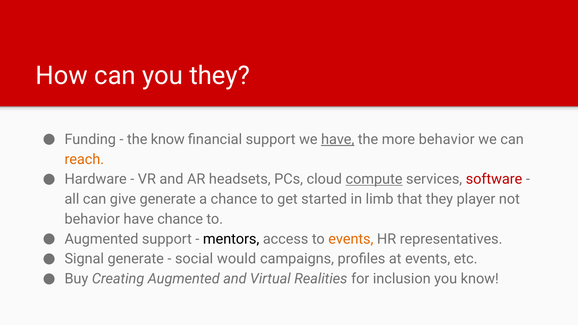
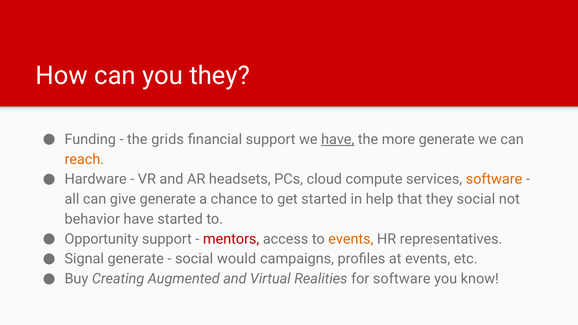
the know: know -> grids
more behavior: behavior -> generate
compute underline: present -> none
software at (494, 179) colour: red -> orange
limb: limb -> help
they player: player -> social
have chance: chance -> started
Augmented at (101, 239): Augmented -> Opportunity
mentors colour: black -> red
for inclusion: inclusion -> software
